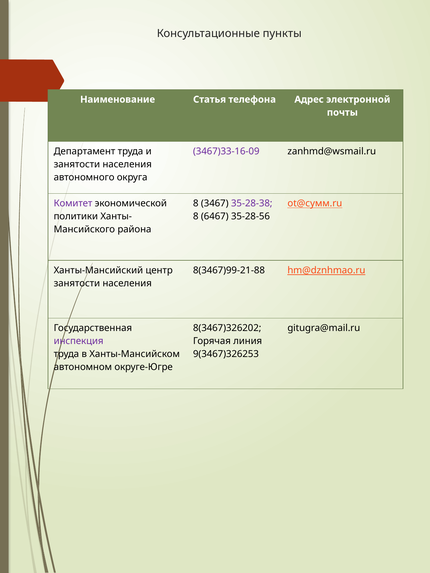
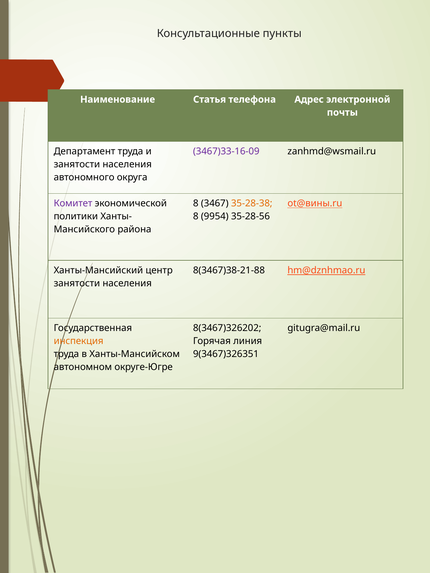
35-28-38 colour: purple -> orange
ot@сумм.ru: ot@сумм.ru -> ot@вины.ru
6467: 6467 -> 9954
8(3467)99-21-88: 8(3467)99-21-88 -> 8(3467)38-21-88
инспекция colour: purple -> orange
9(3467)326253: 9(3467)326253 -> 9(3467)326351
